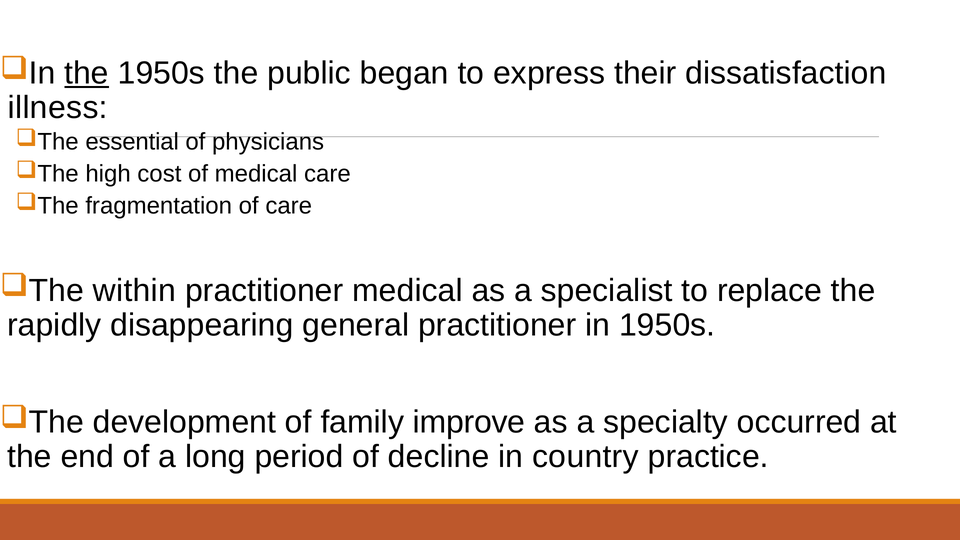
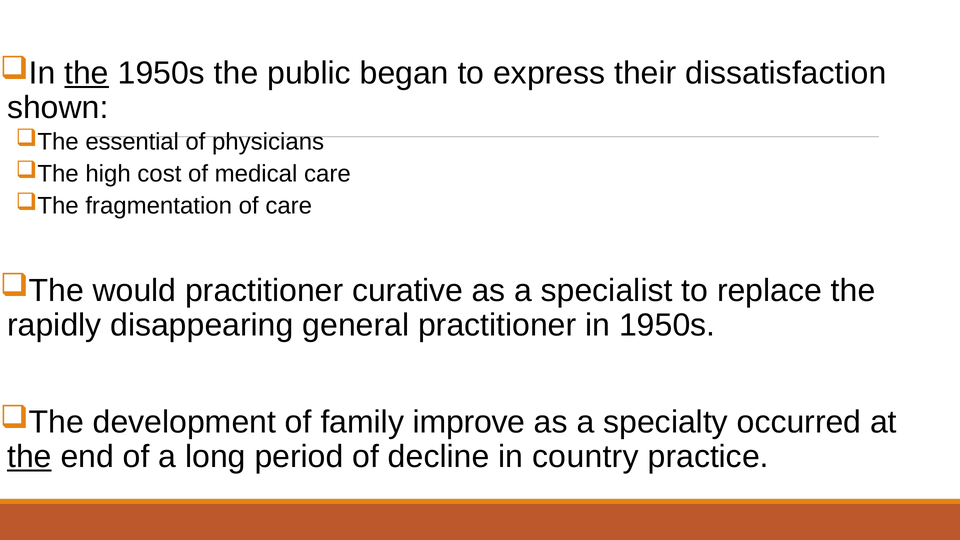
illness: illness -> shown
within: within -> would
practitioner medical: medical -> curative
the at (29, 457) underline: none -> present
